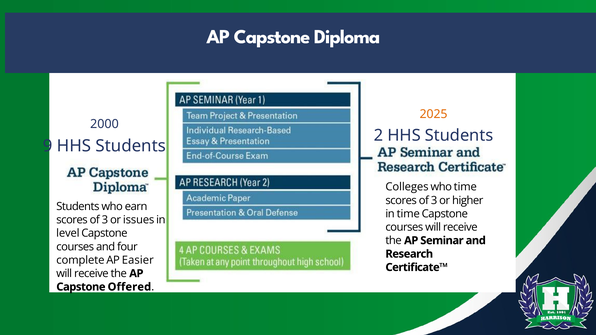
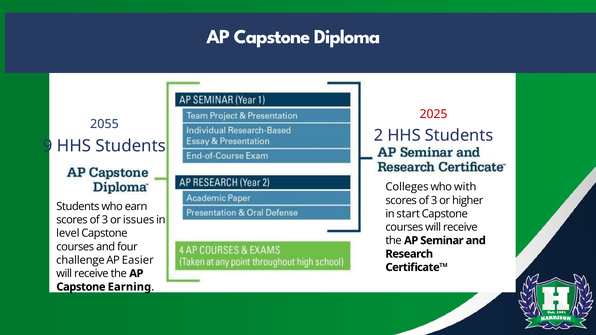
2025 colour: orange -> red
2000: 2000 -> 2055
who time: time -> with
in time: time -> start
complete: complete -> challenge
Offered: Offered -> Earning
